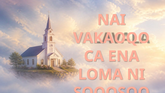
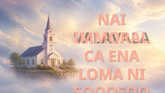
VAKAOQO: VAKAOQO -> IMMORAL
